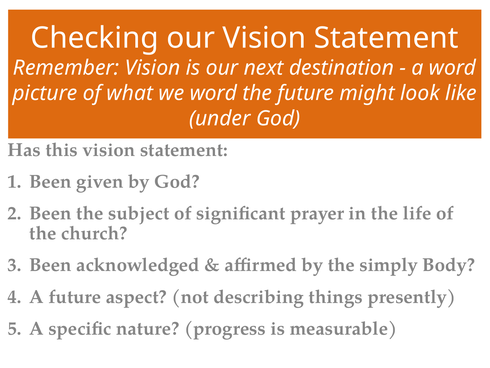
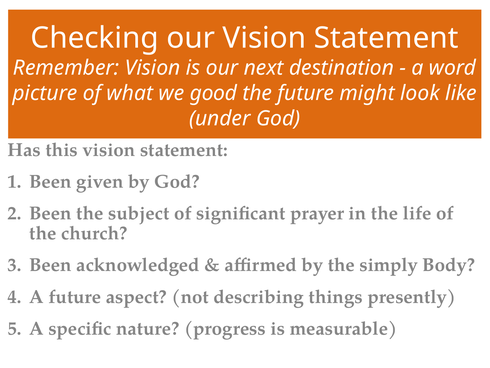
we word: word -> good
